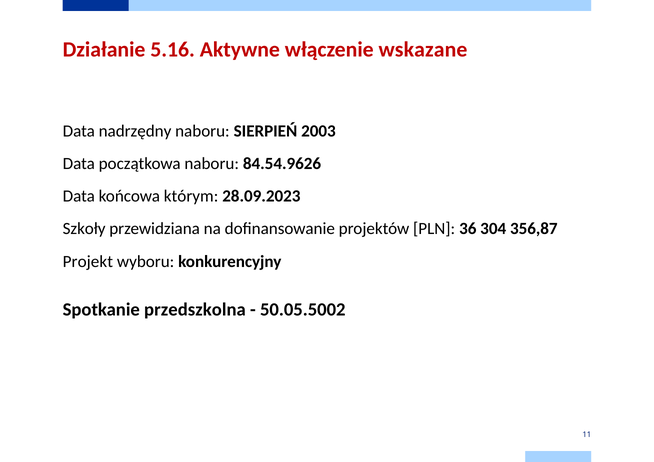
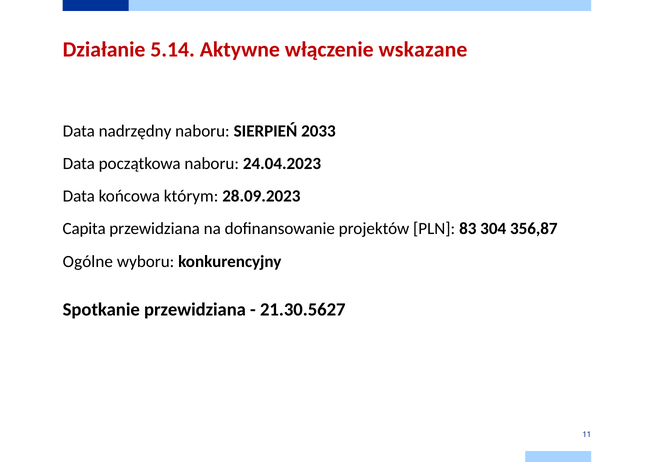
5.16: 5.16 -> 5.14
2003: 2003 -> 2033
84.54.9626: 84.54.9626 -> 24.04.2023
Szkoły: Szkoły -> Capita
36: 36 -> 83
Projekt: Projekt -> Ogólne
Spotkanie przedszkolna: przedszkolna -> przewidziana
50.05.5002: 50.05.5002 -> 21.30.5627
